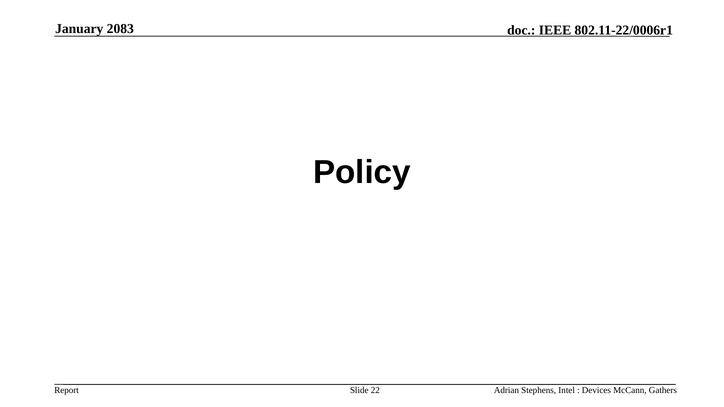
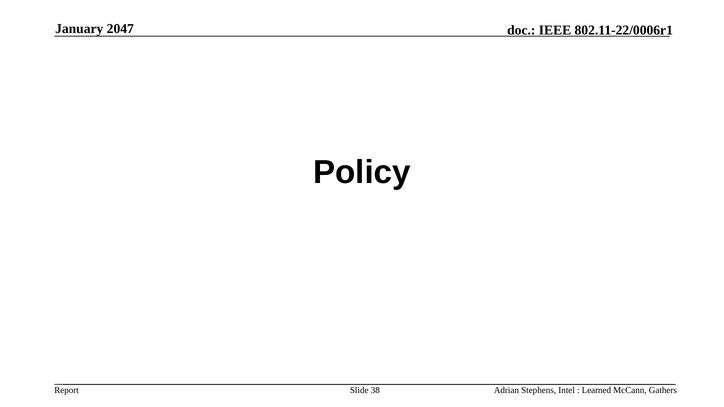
2083: 2083 -> 2047
22: 22 -> 38
Devices: Devices -> Learned
